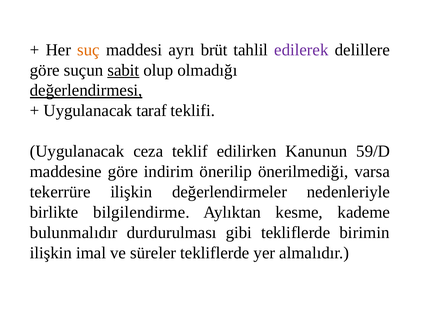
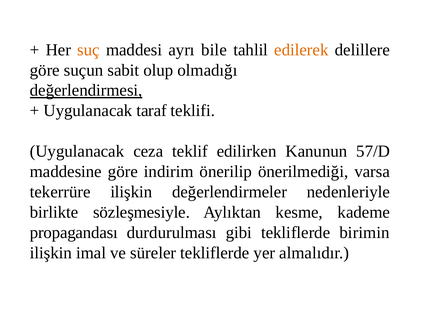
brüt: brüt -> bile
edilerek colour: purple -> orange
sabit underline: present -> none
59/D: 59/D -> 57/D
bilgilendirme: bilgilendirme -> sözleşmesiyle
bulunmalıdır: bulunmalıdır -> propagandası
